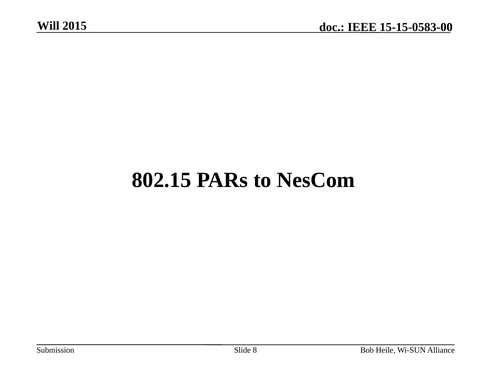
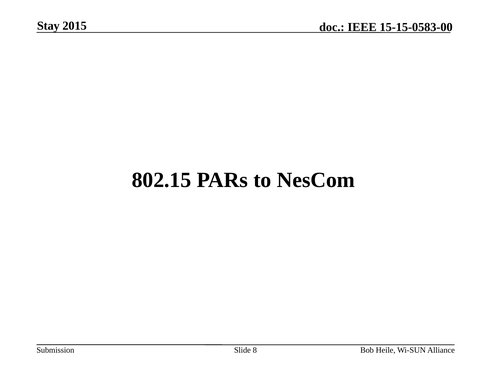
Will: Will -> Stay
